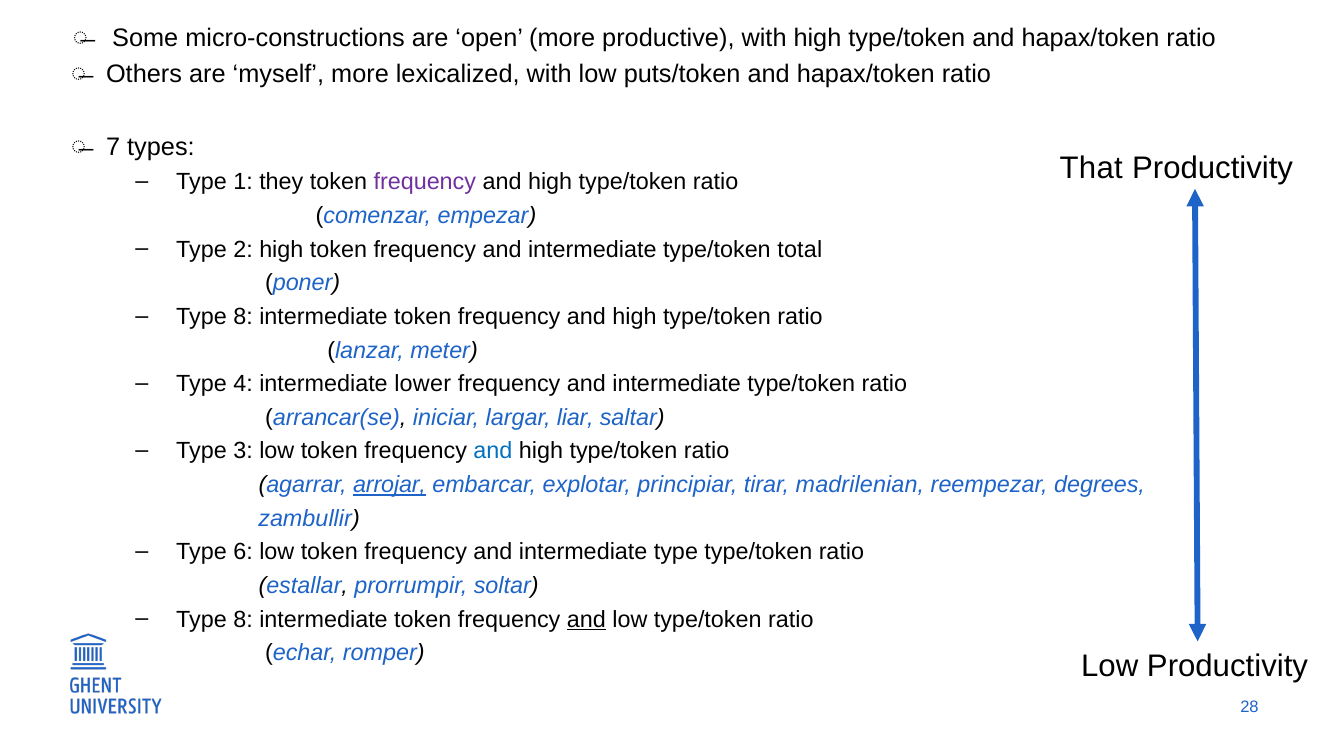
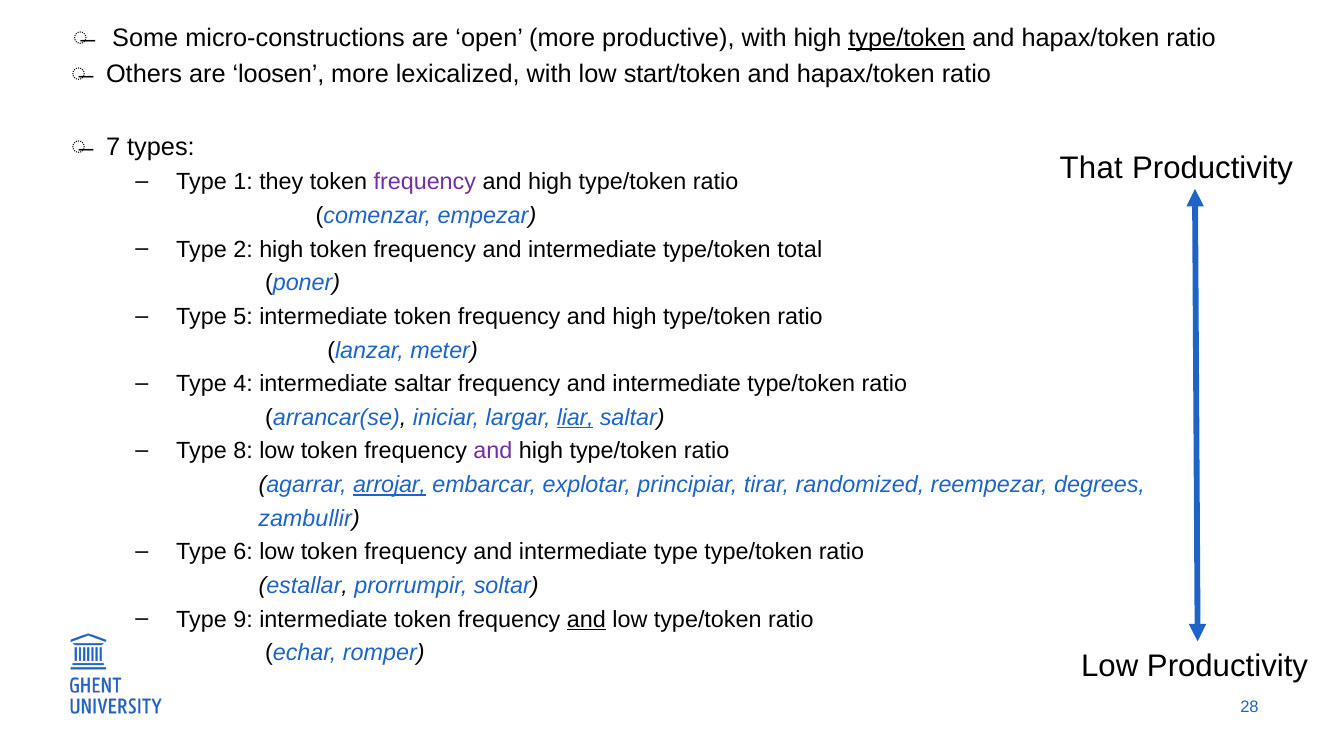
type/token at (907, 38) underline: none -> present
myself: myself -> loosen
puts/token: puts/token -> start/token
8 at (243, 316): 8 -> 5
intermediate lower: lower -> saltar
liar underline: none -> present
3: 3 -> 8
and at (493, 451) colour: blue -> purple
madrilenian: madrilenian -> randomized
8 at (243, 619): 8 -> 9
